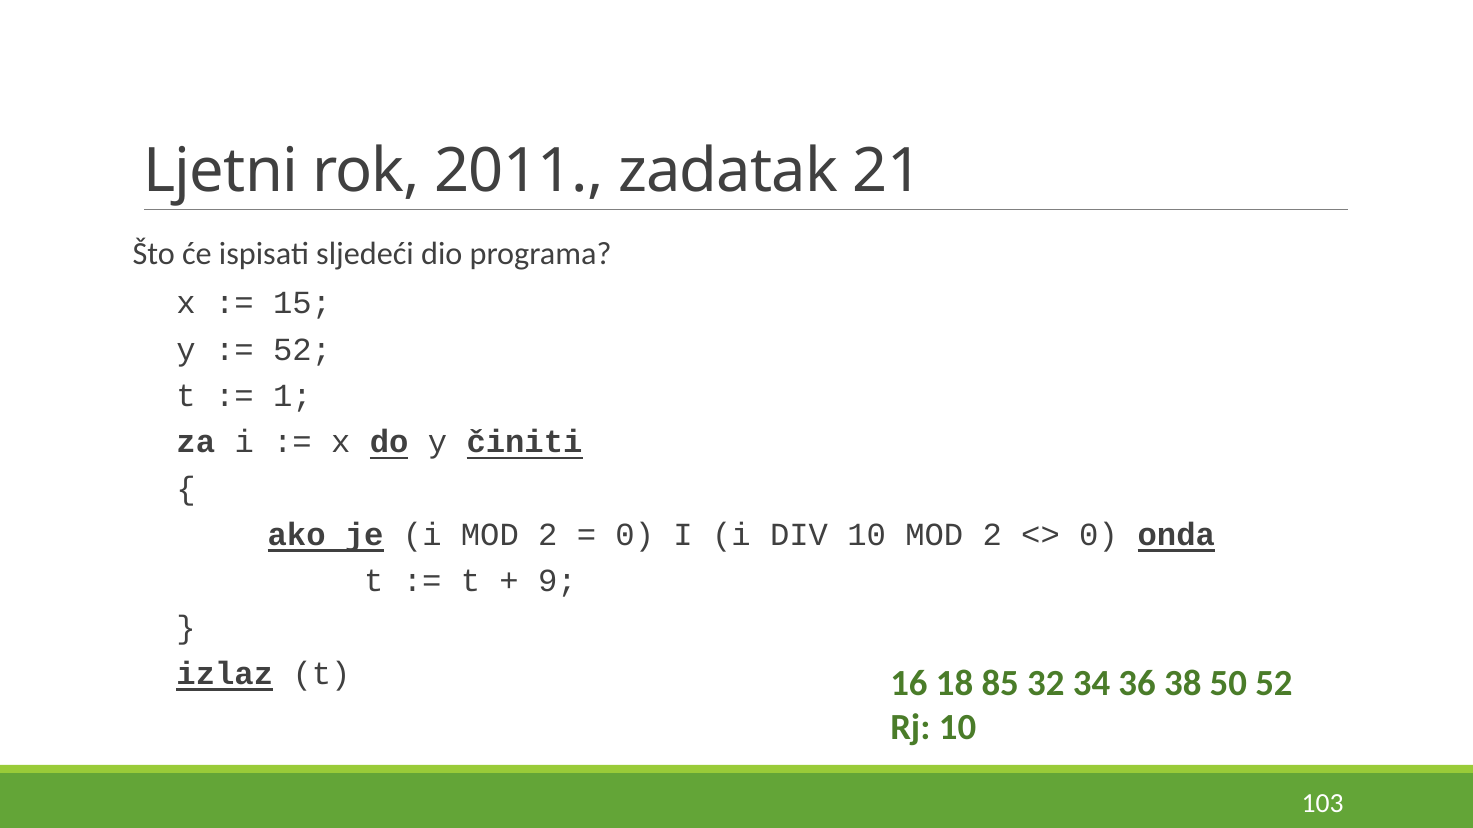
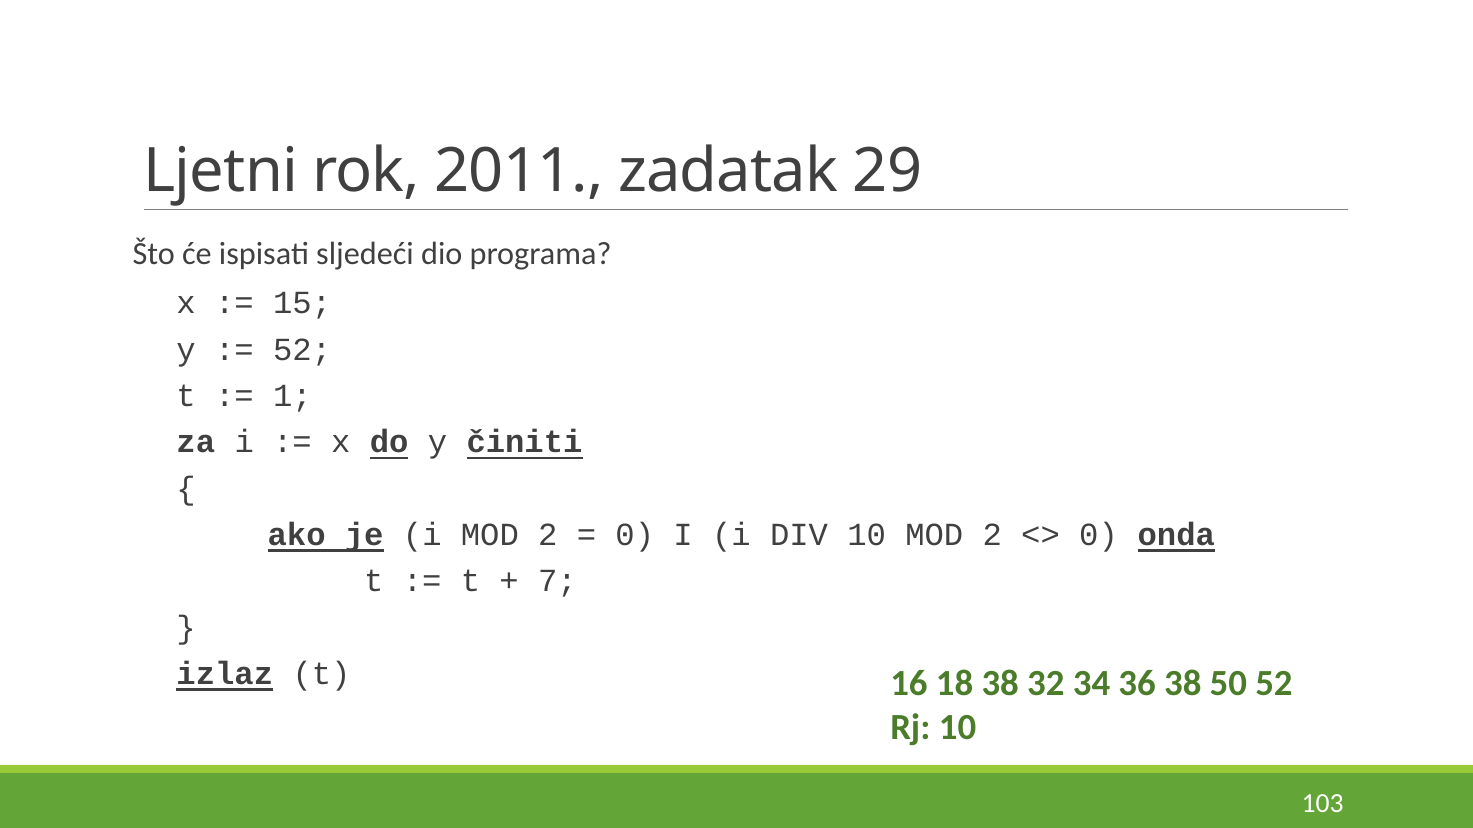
21: 21 -> 29
9: 9 -> 7
18 85: 85 -> 38
